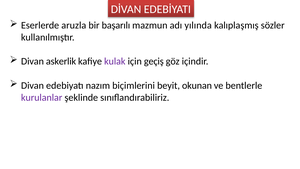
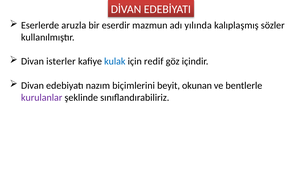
başarılı: başarılı -> eserdir
askerlik: askerlik -> isterler
kulak colour: purple -> blue
geçiş: geçiş -> redif
